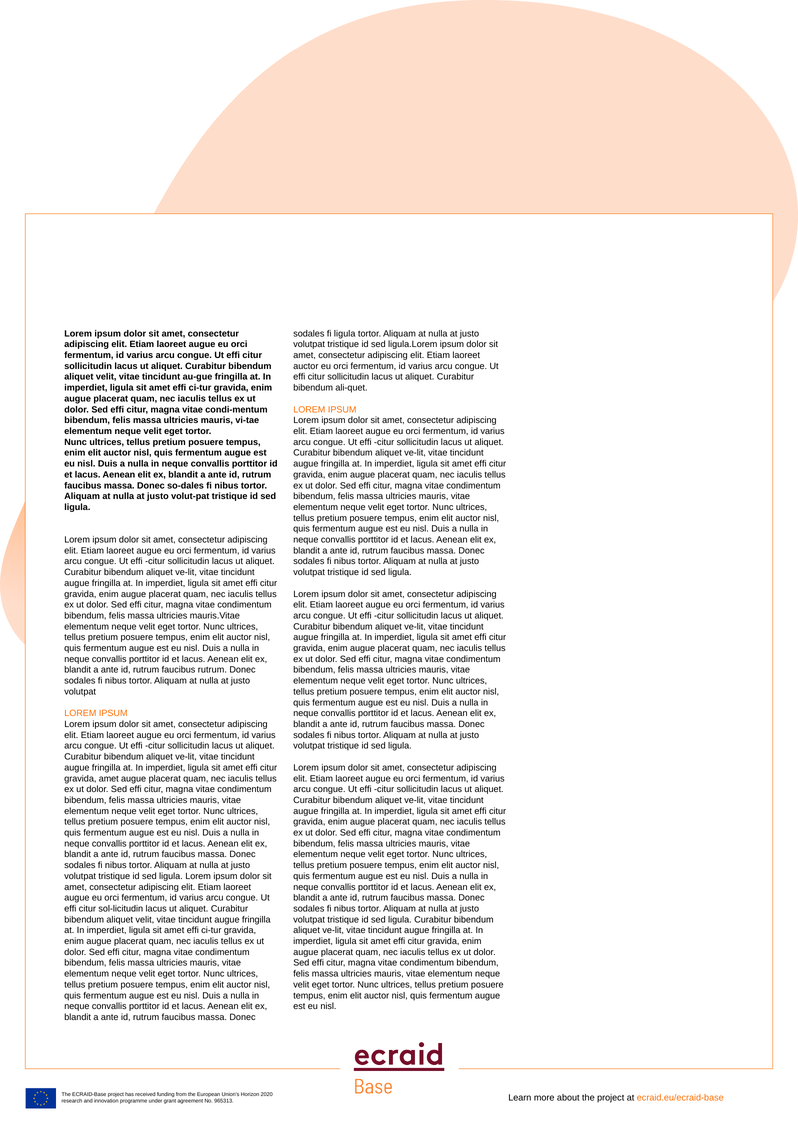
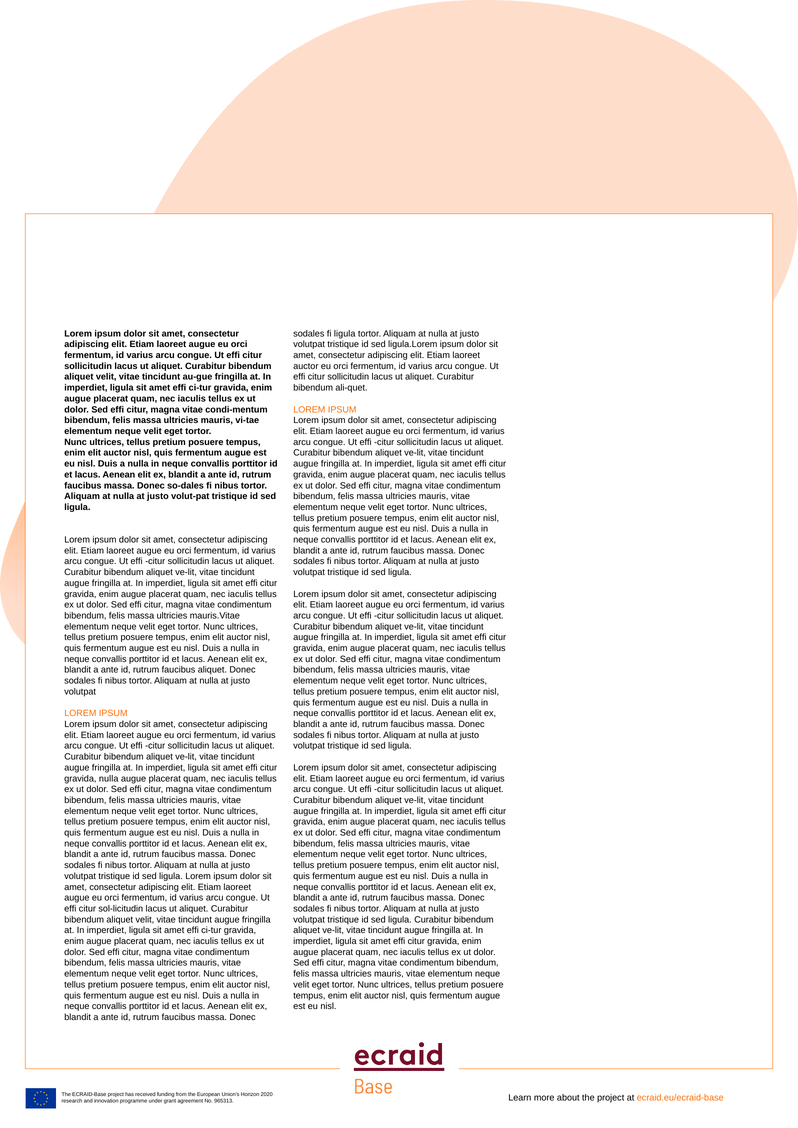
faucibus rutrum: rutrum -> aliquet
gravida amet: amet -> nulla
